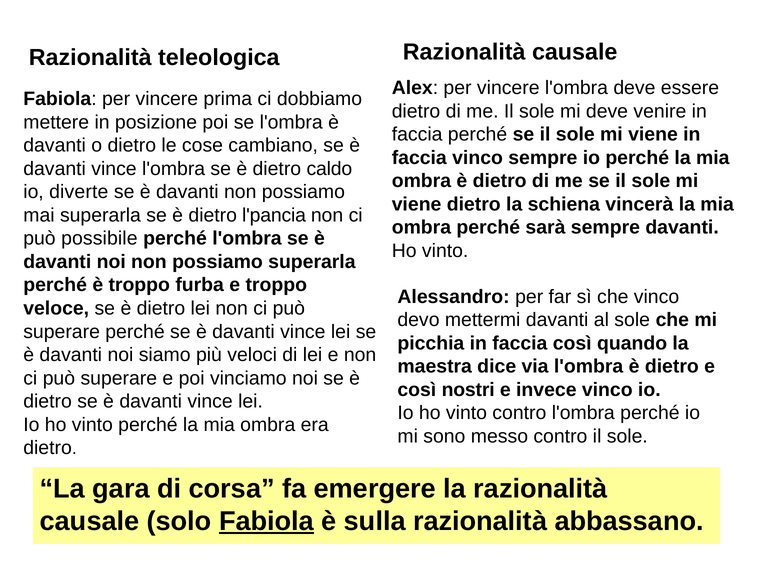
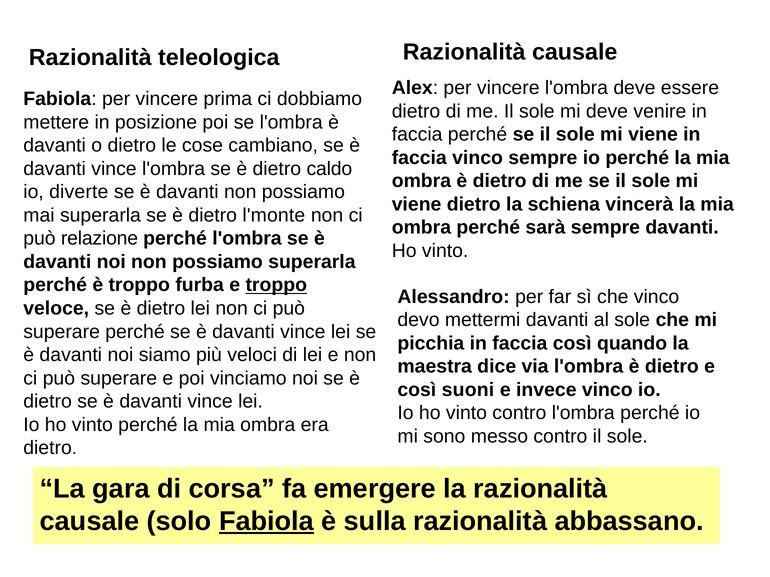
l'pancia: l'pancia -> l'monte
possibile: possibile -> relazione
troppo at (276, 285) underline: none -> present
nostri: nostri -> suoni
